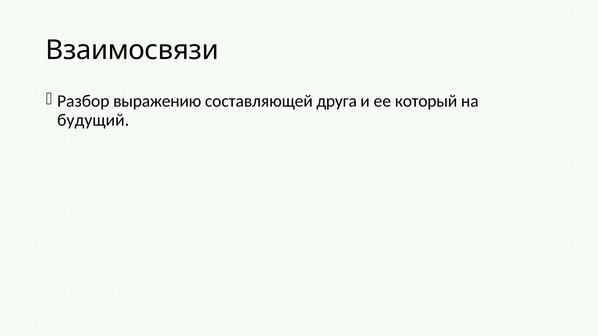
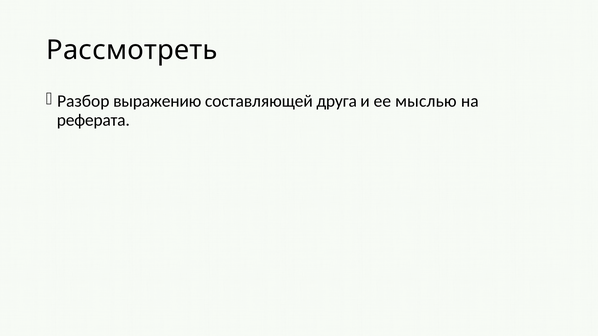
Взаимосвязи: Взаимосвязи -> Рассмотреть
который: который -> мыслью
будущий: будущий -> реферата
